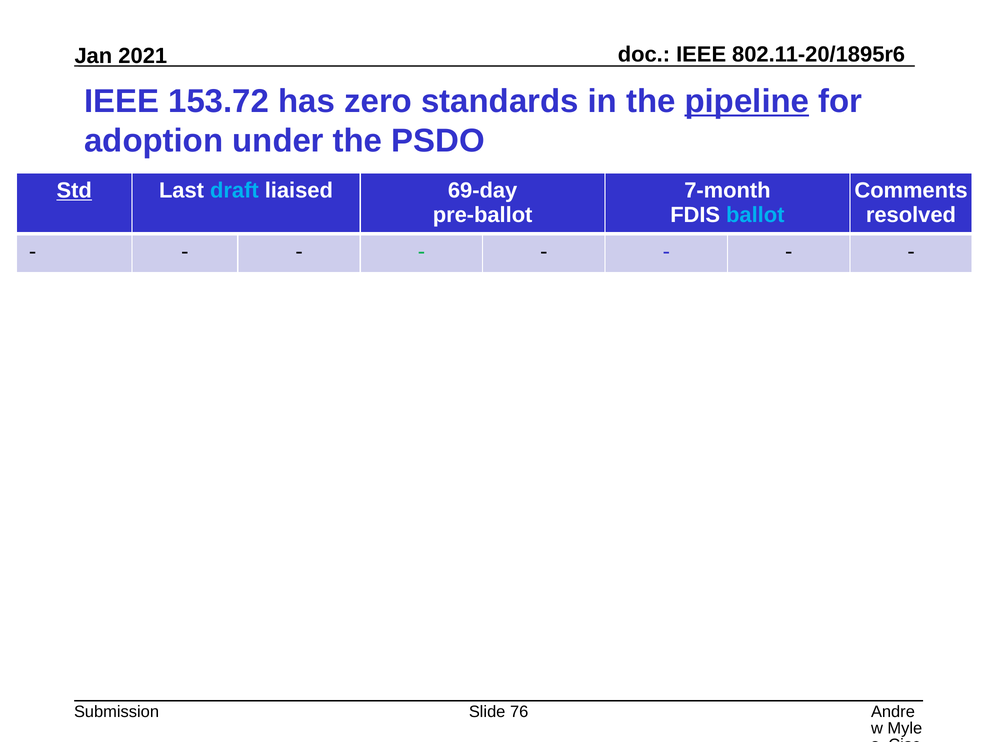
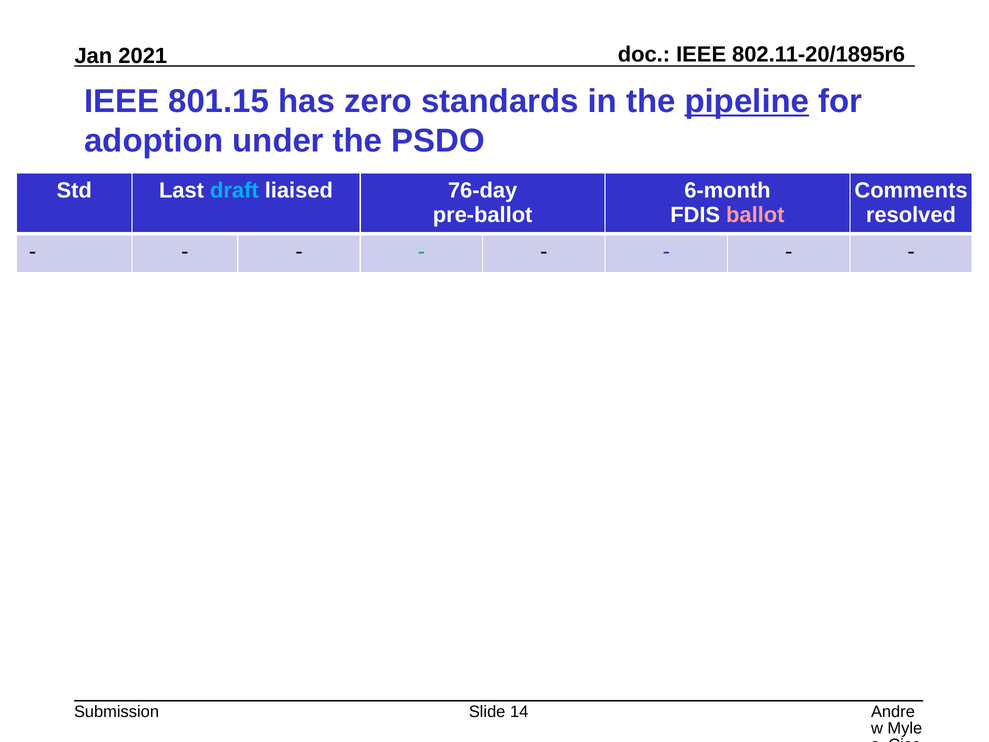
153.72: 153.72 -> 801.15
Std underline: present -> none
69-day: 69-day -> 76-day
7-month: 7-month -> 6-month
ballot colour: light blue -> pink
76: 76 -> 14
